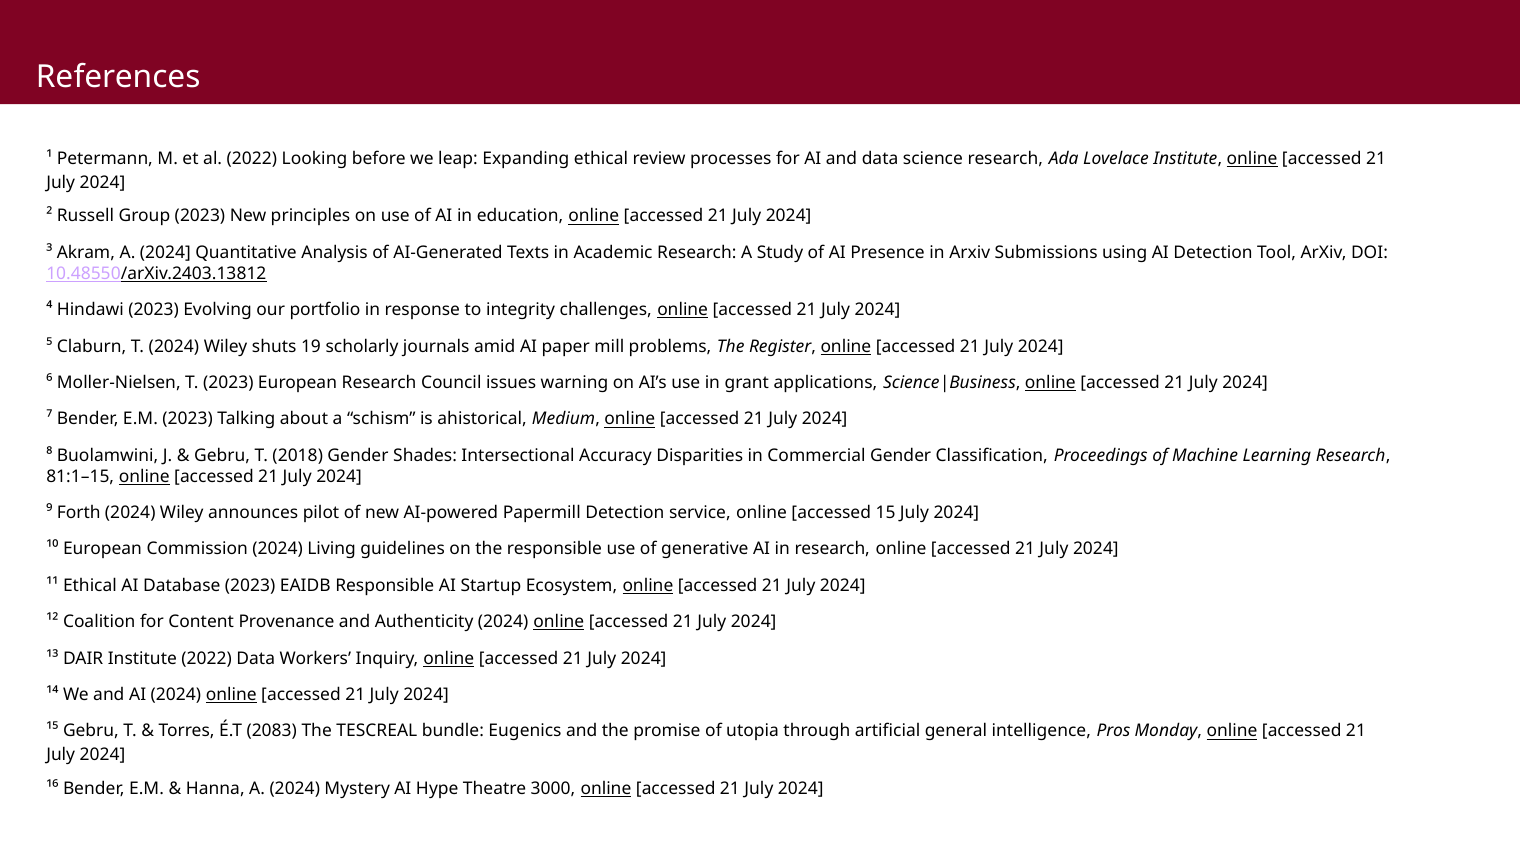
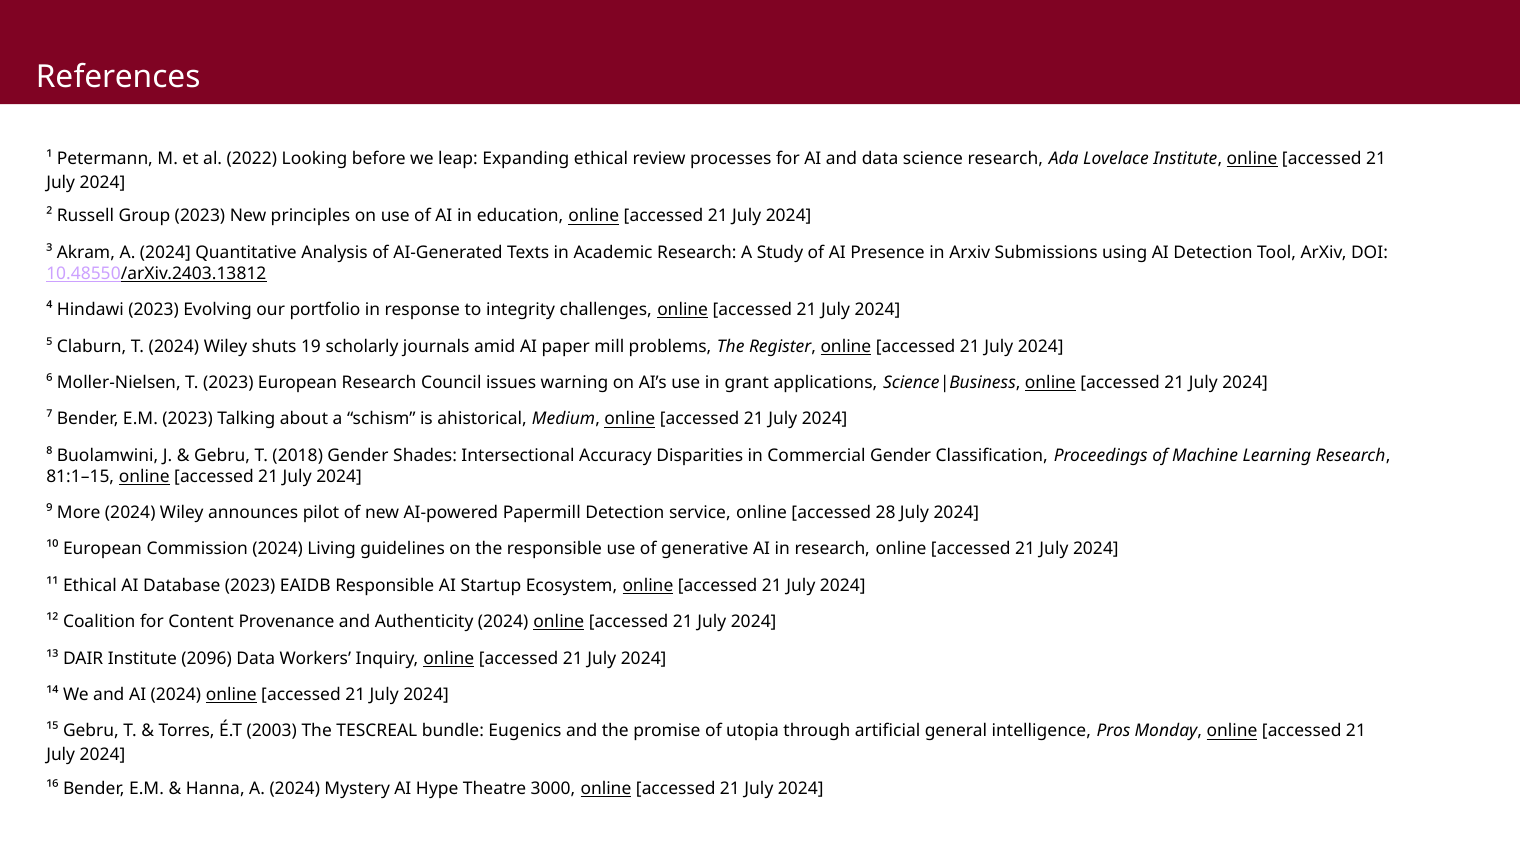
Forth: Forth -> More
15: 15 -> 28
Institute 2022: 2022 -> 2096
2083: 2083 -> 2003
